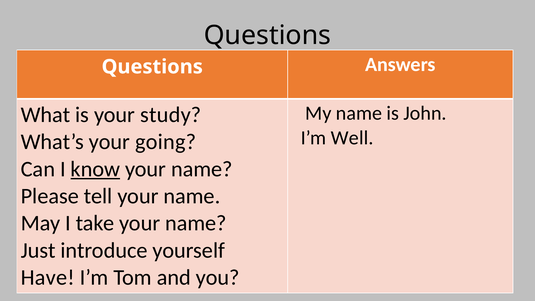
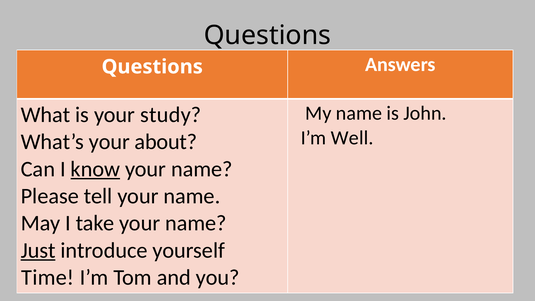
going: going -> about
Just underline: none -> present
Have: Have -> Time
